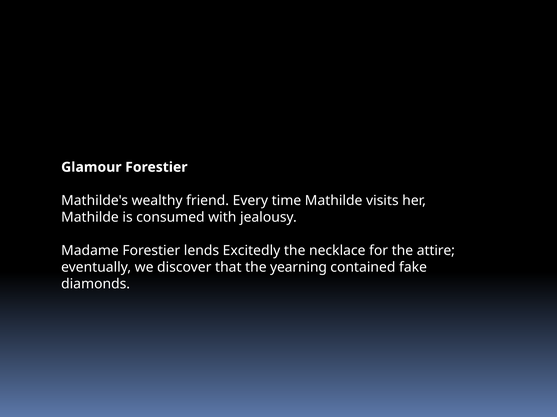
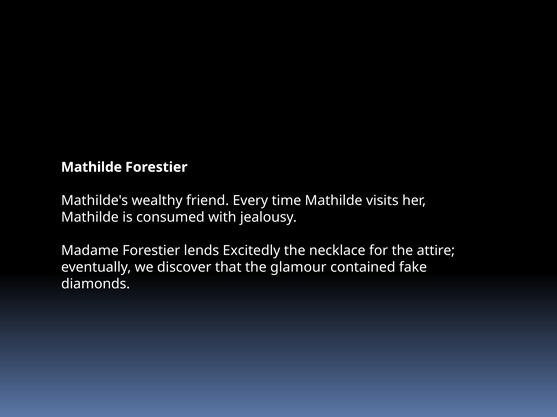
Glamour at (91, 167): Glamour -> Mathilde
yearning: yearning -> glamour
